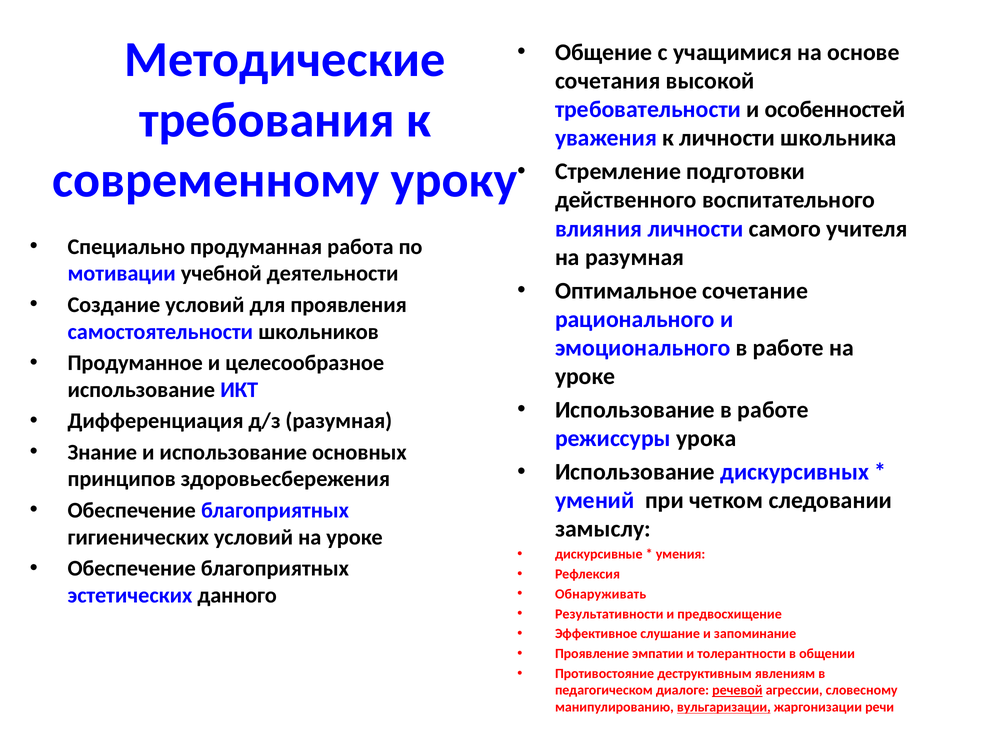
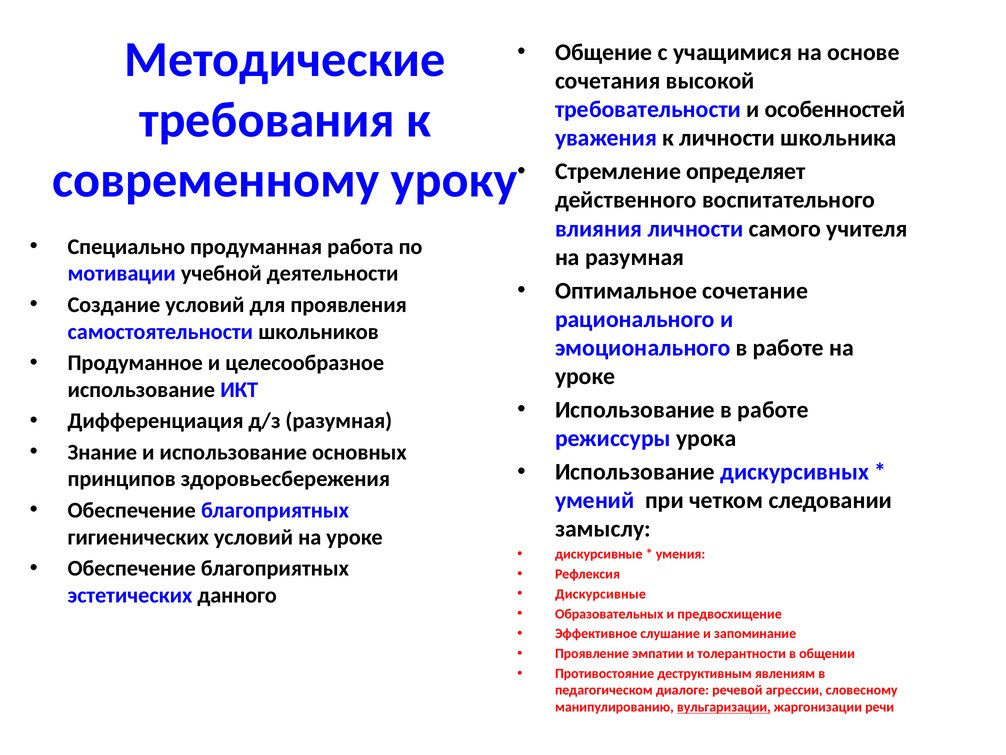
подготовки: подготовки -> определяет
Обнаруживать at (601, 594): Обнаруживать -> Дискурсивные
Результативности: Результативности -> Образовательных
речевой underline: present -> none
